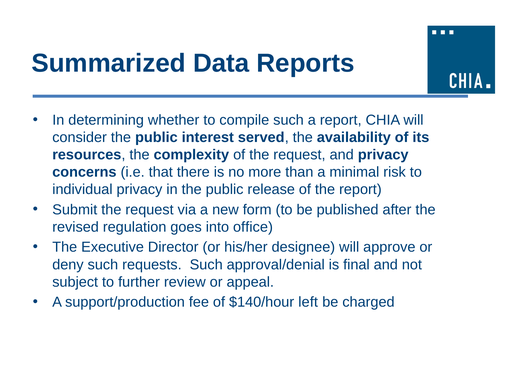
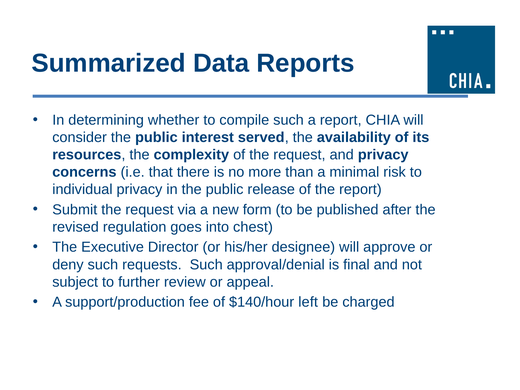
office: office -> chest
